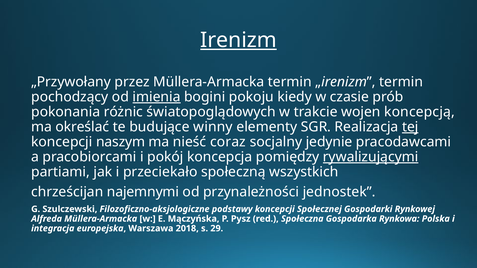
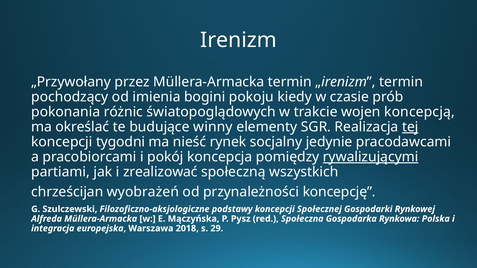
Irenizm underline: present -> none
imienia underline: present -> none
naszym: naszym -> tygodni
coraz: coraz -> rynek
przeciekało: przeciekało -> zrealizować
najemnymi: najemnymi -> wyobrażeń
jednostek: jednostek -> koncepcję
